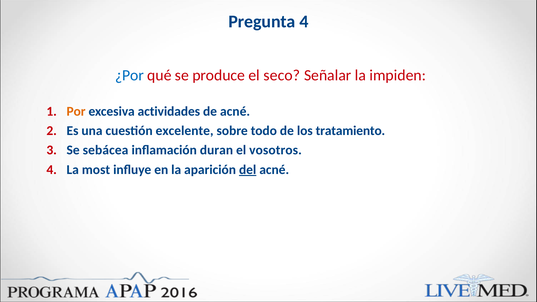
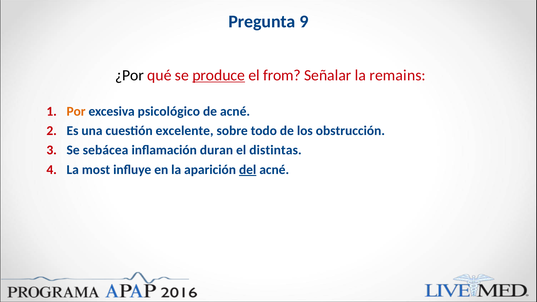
Pregunta 4: 4 -> 9
¿Por colour: blue -> black
produce underline: none -> present
seco: seco -> from
impiden: impiden -> remains
actividades: actividades -> psicológico
tratamiento: tratamiento -> obstrucción
vosotros: vosotros -> distintas
